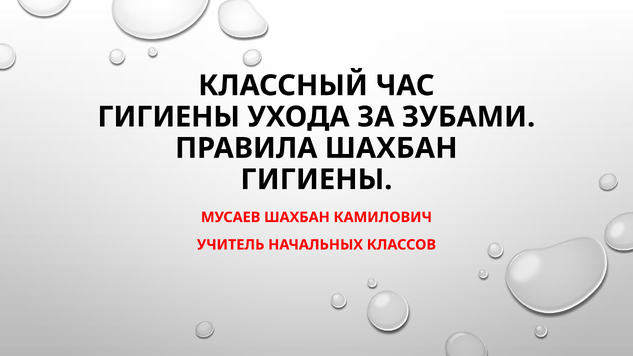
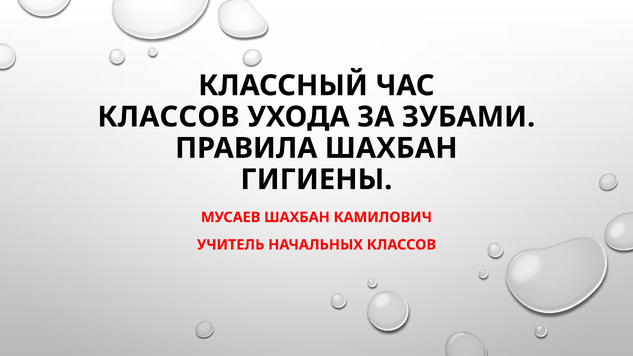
ГИГИЕНЫ at (169, 117): ГИГИЕНЫ -> КЛАССОВ
